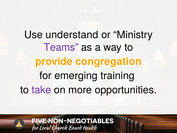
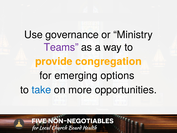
understand: understand -> governance
training: training -> options
take colour: purple -> blue
